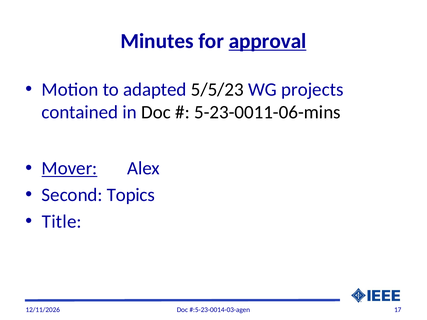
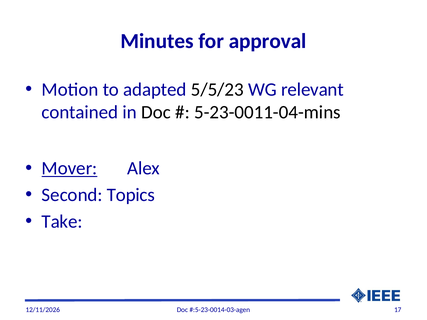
approval underline: present -> none
projects: projects -> relevant
5-23-0011-06-mins: 5-23-0011-06-mins -> 5-23-0011-04-mins
Title: Title -> Take
